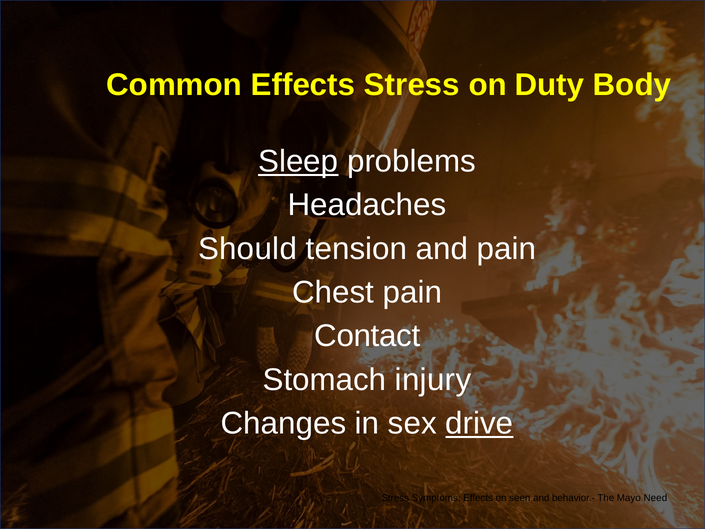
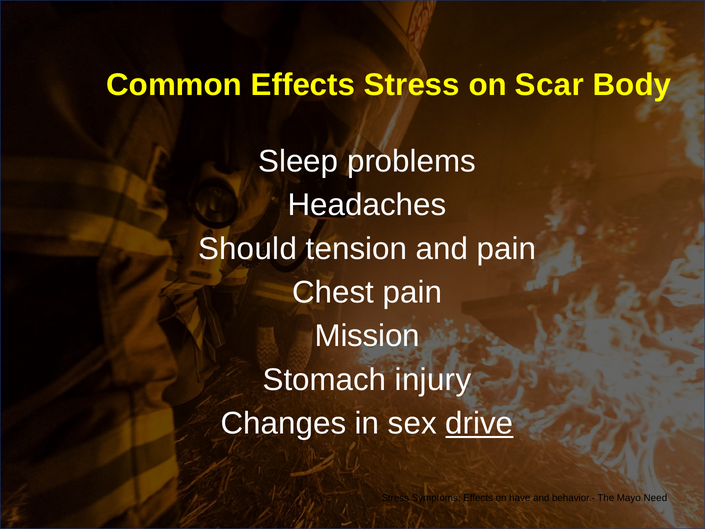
Duty: Duty -> Scar
Sleep underline: present -> none
Contact: Contact -> Mission
seen: seen -> have
